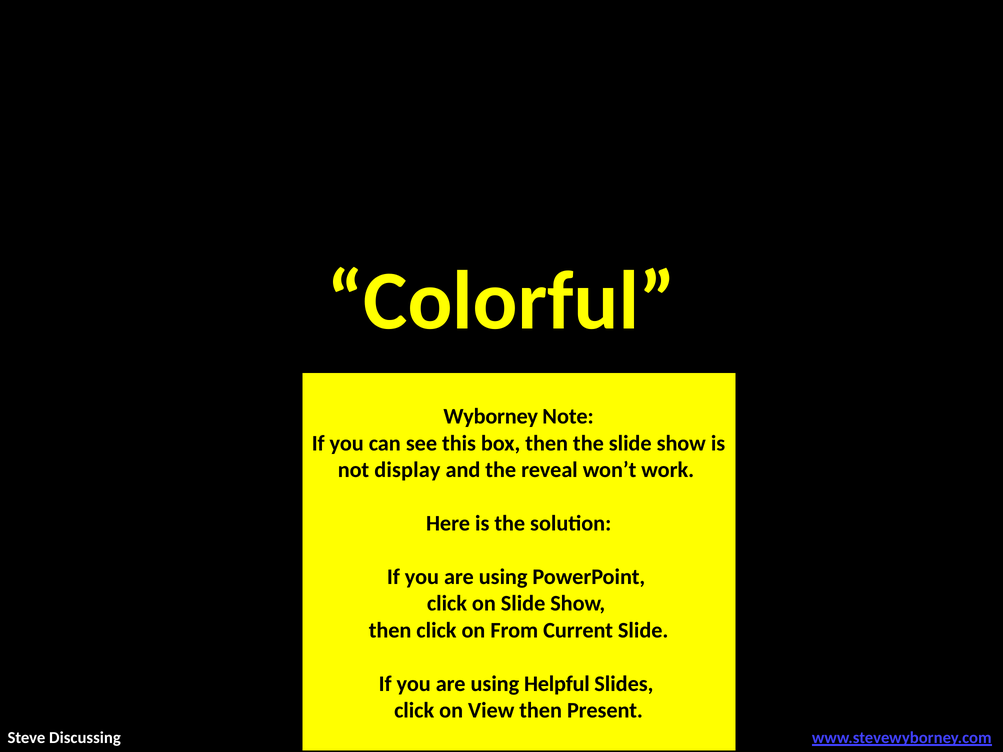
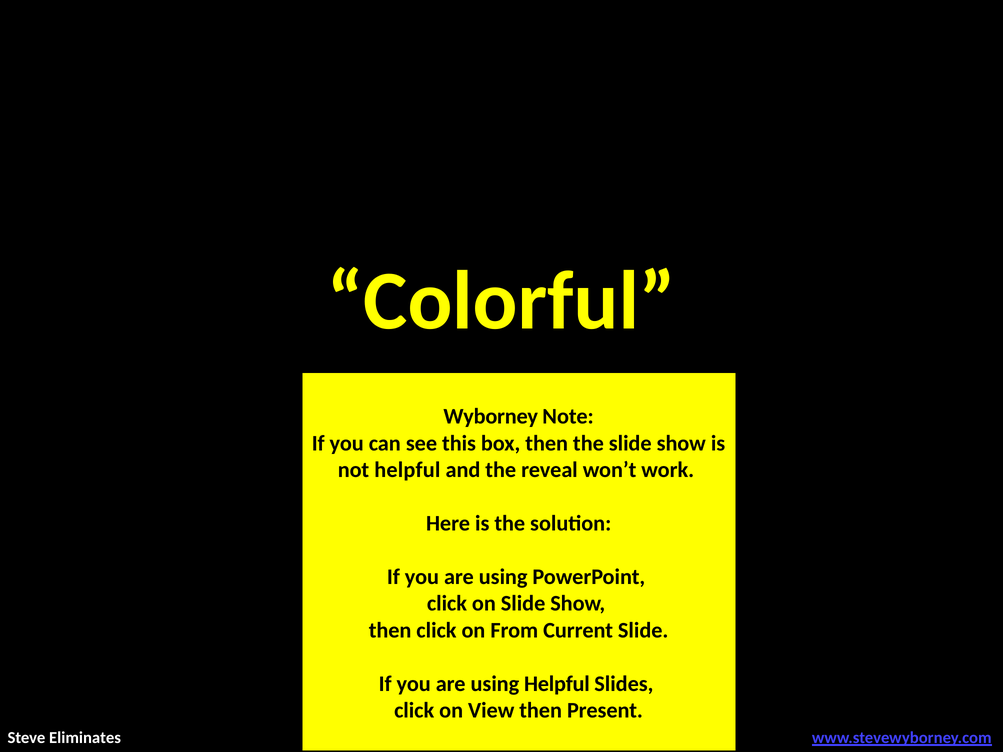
not display: display -> helpful
Discussing: Discussing -> Eliminates
